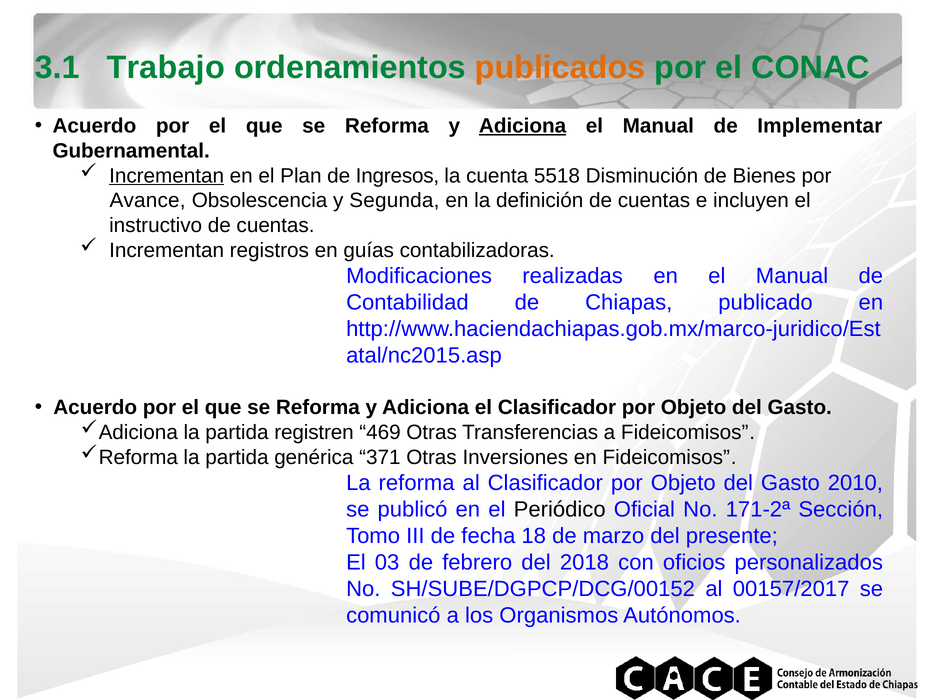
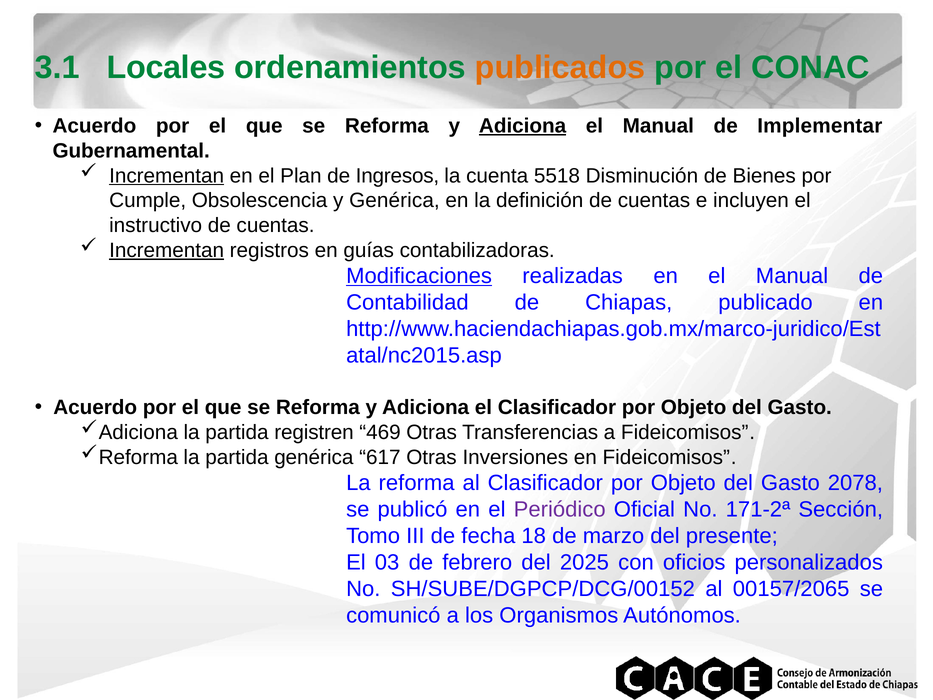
Trabajo: Trabajo -> Locales
Avance: Avance -> Cumple
y Segunda: Segunda -> Genérica
Incrementan at (167, 250) underline: none -> present
Modificaciones underline: none -> present
371: 371 -> 617
2010: 2010 -> 2078
Periódico colour: black -> purple
2018: 2018 -> 2025
00157/2017: 00157/2017 -> 00157/2065
